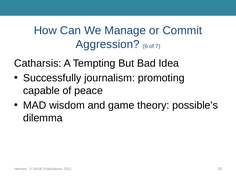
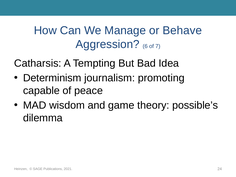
Commit: Commit -> Behave
Successfully: Successfully -> Determinism
